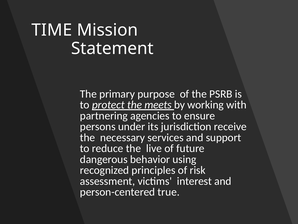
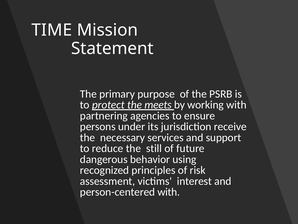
live: live -> still
person-centered true: true -> with
